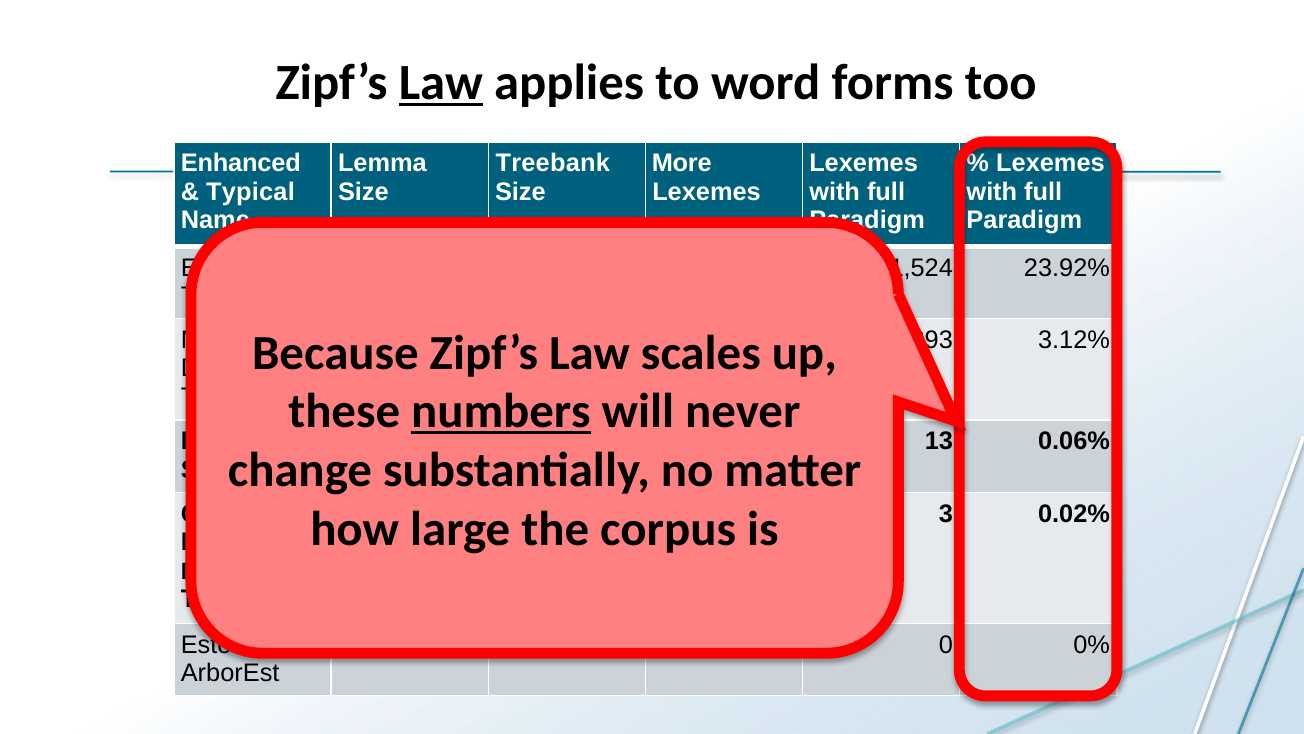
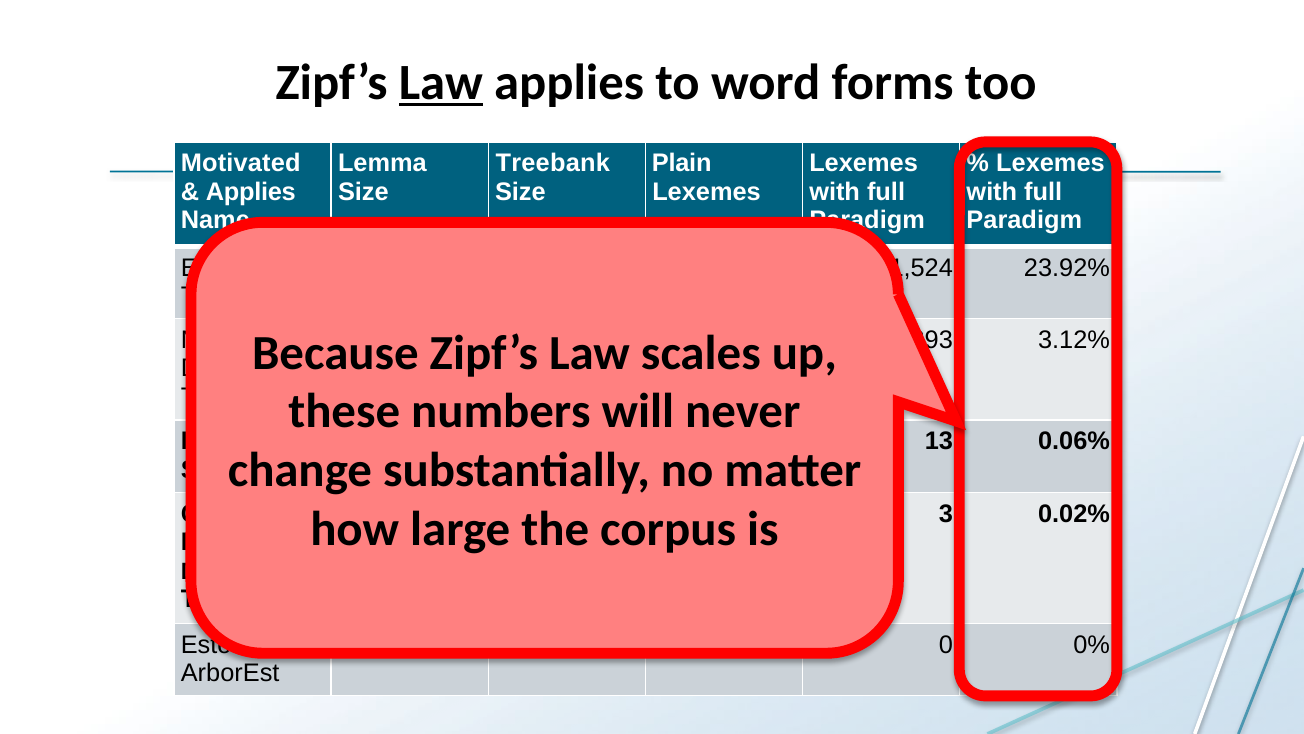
Enhanced: Enhanced -> Motivated
More: More -> Plain
Typical at (251, 192): Typical -> Applies
numbers underline: present -> none
